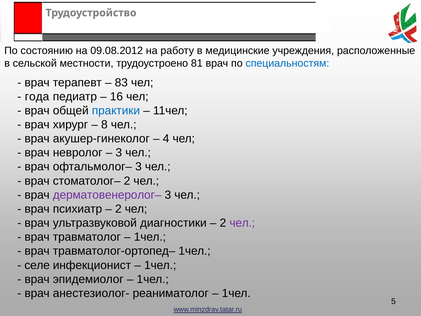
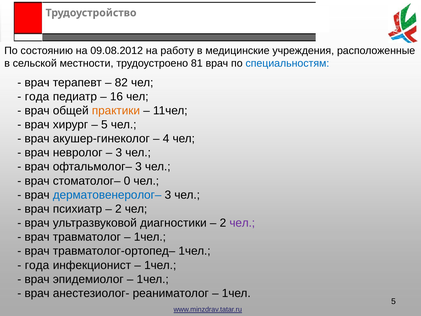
83: 83 -> 82
практики colour: blue -> orange
8 at (104, 125): 8 -> 5
стоматолог– 2: 2 -> 0
дерматовенеролог– colour: purple -> blue
селе at (37, 265): селе -> года
